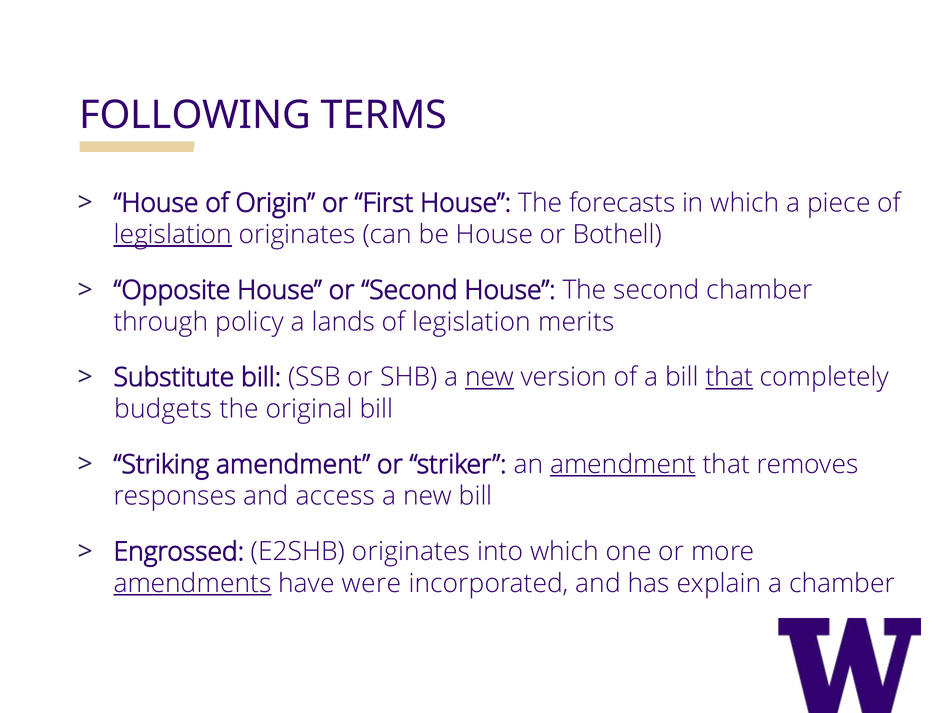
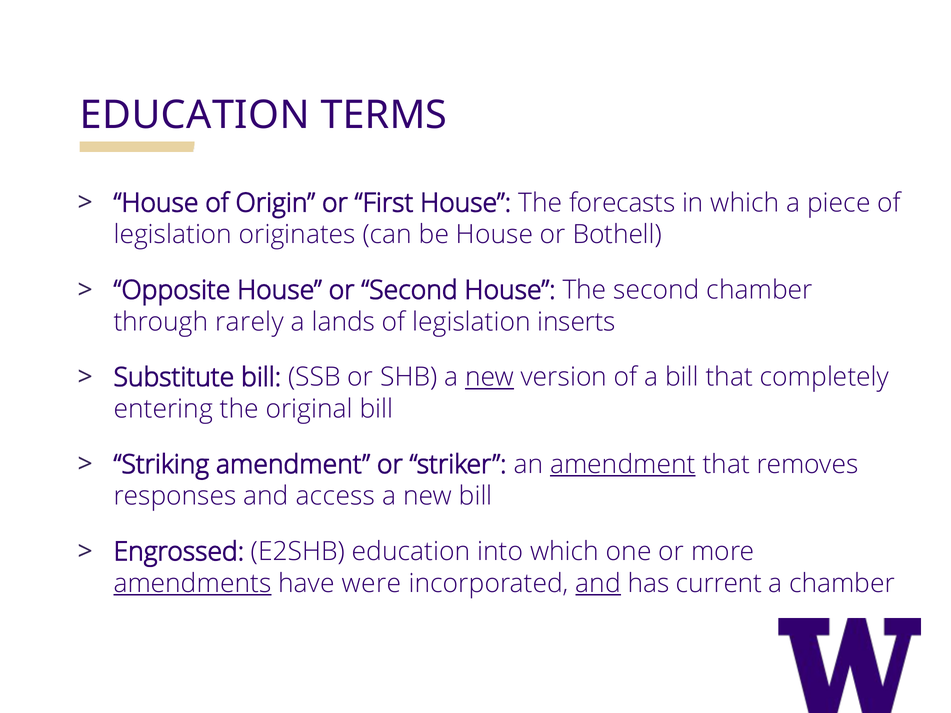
FOLLOWING at (195, 115): FOLLOWING -> EDUCATION
legislation at (173, 235) underline: present -> none
policy: policy -> rarely
merits: merits -> inserts
that at (729, 377) underline: present -> none
budgets: budgets -> entering
E2SHB originates: originates -> education
and at (598, 584) underline: none -> present
explain: explain -> current
